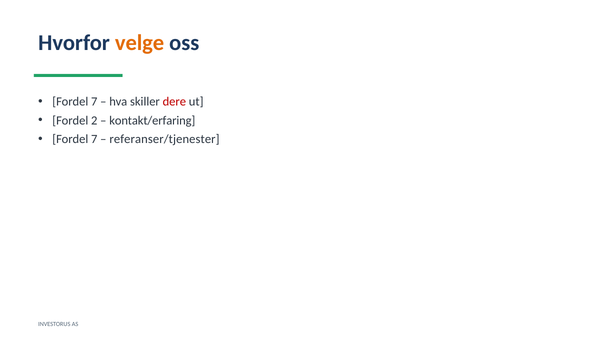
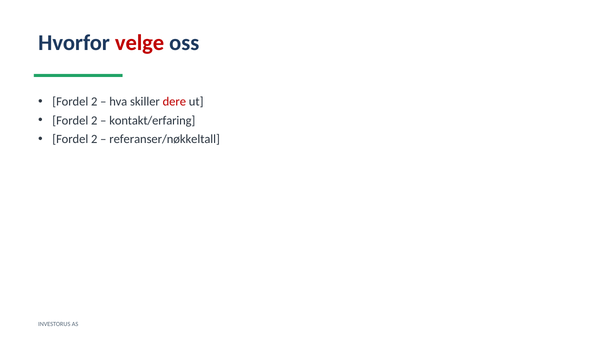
velge colour: orange -> red
7 at (94, 102): 7 -> 2
7 at (94, 139): 7 -> 2
referanser/tjenester: referanser/tjenester -> referanser/nøkkeltall
